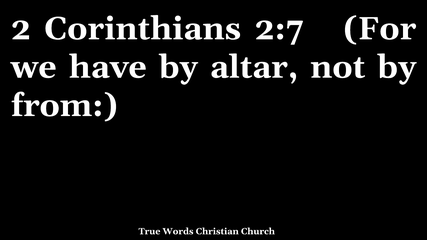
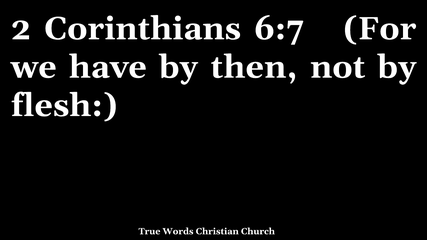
2:7: 2:7 -> 6:7
altar: altar -> then
from: from -> flesh
